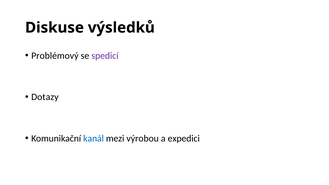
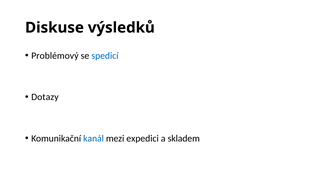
spedicí colour: purple -> blue
výrobou: výrobou -> expedici
expedici: expedici -> skladem
